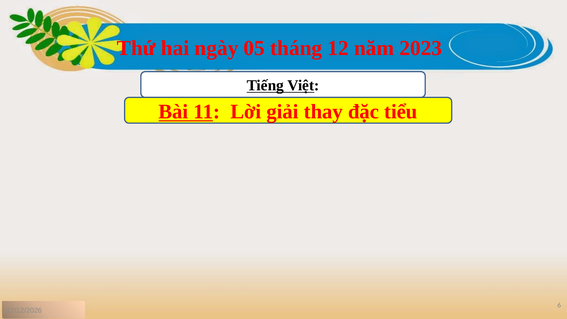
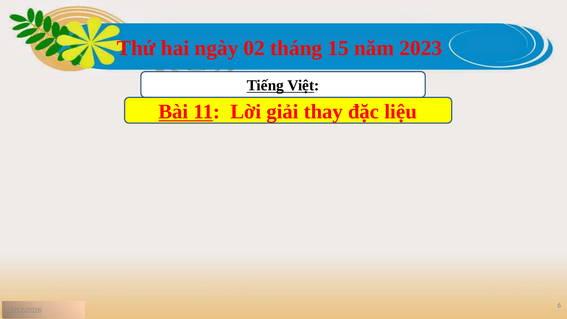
05: 05 -> 02
12: 12 -> 15
tiểu: tiểu -> liệu
